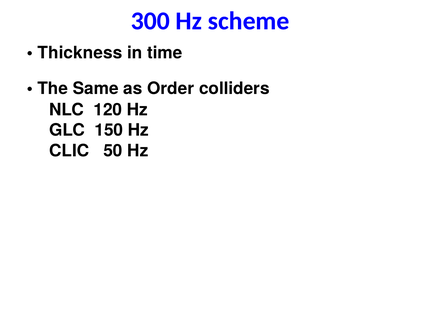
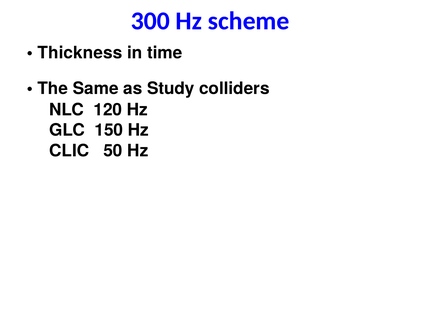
Order: Order -> Study
